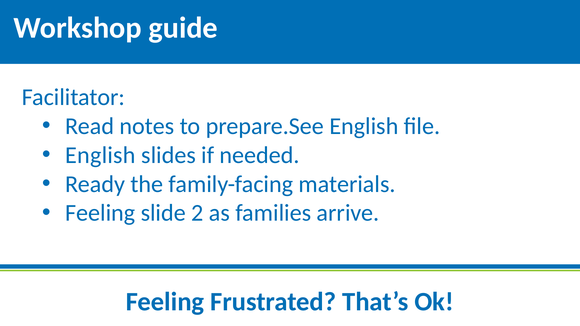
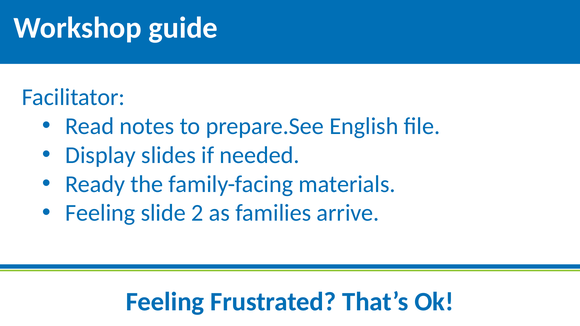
English at (100, 155): English -> Display
